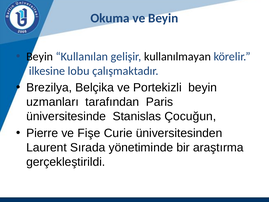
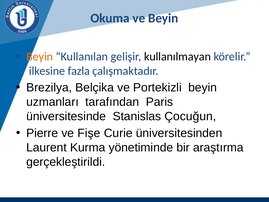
Beyin at (40, 56) colour: black -> orange
lobu: lobu -> fazla
Sırada: Sırada -> Kurma
